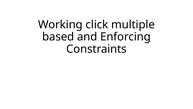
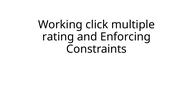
based: based -> rating
